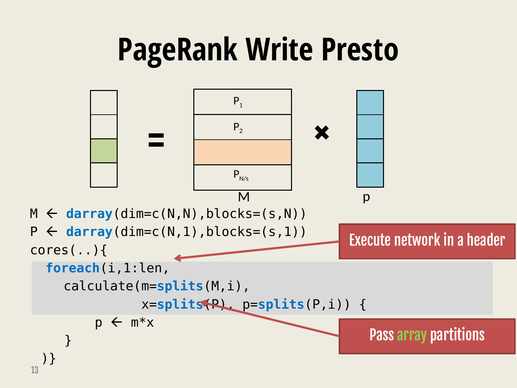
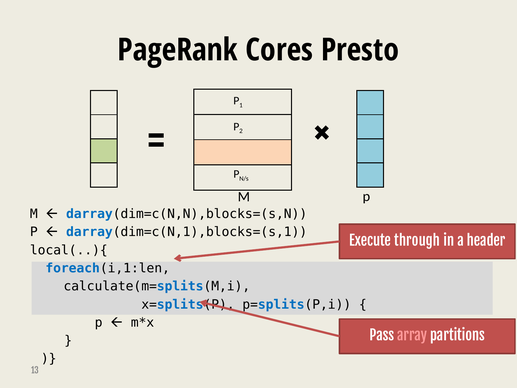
Write: Write -> Cores
network: network -> through
cores(..){: cores(..){ -> local(..){
array colour: light green -> pink
